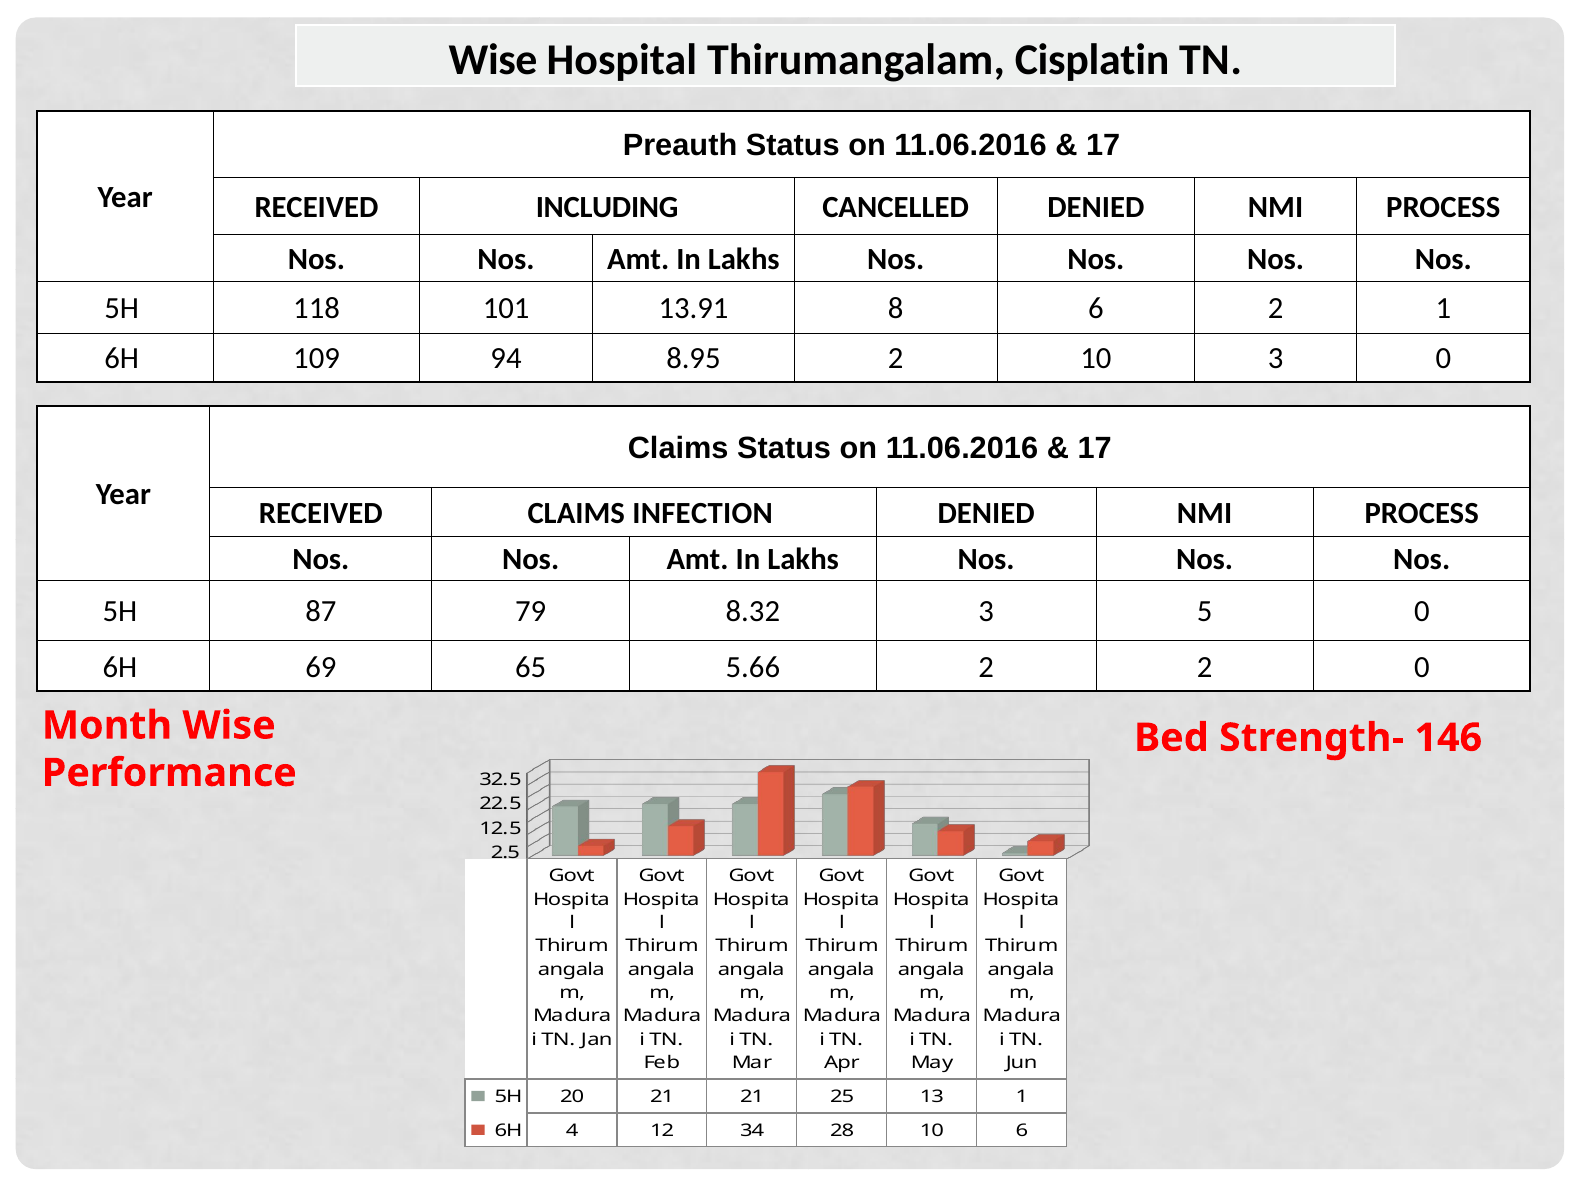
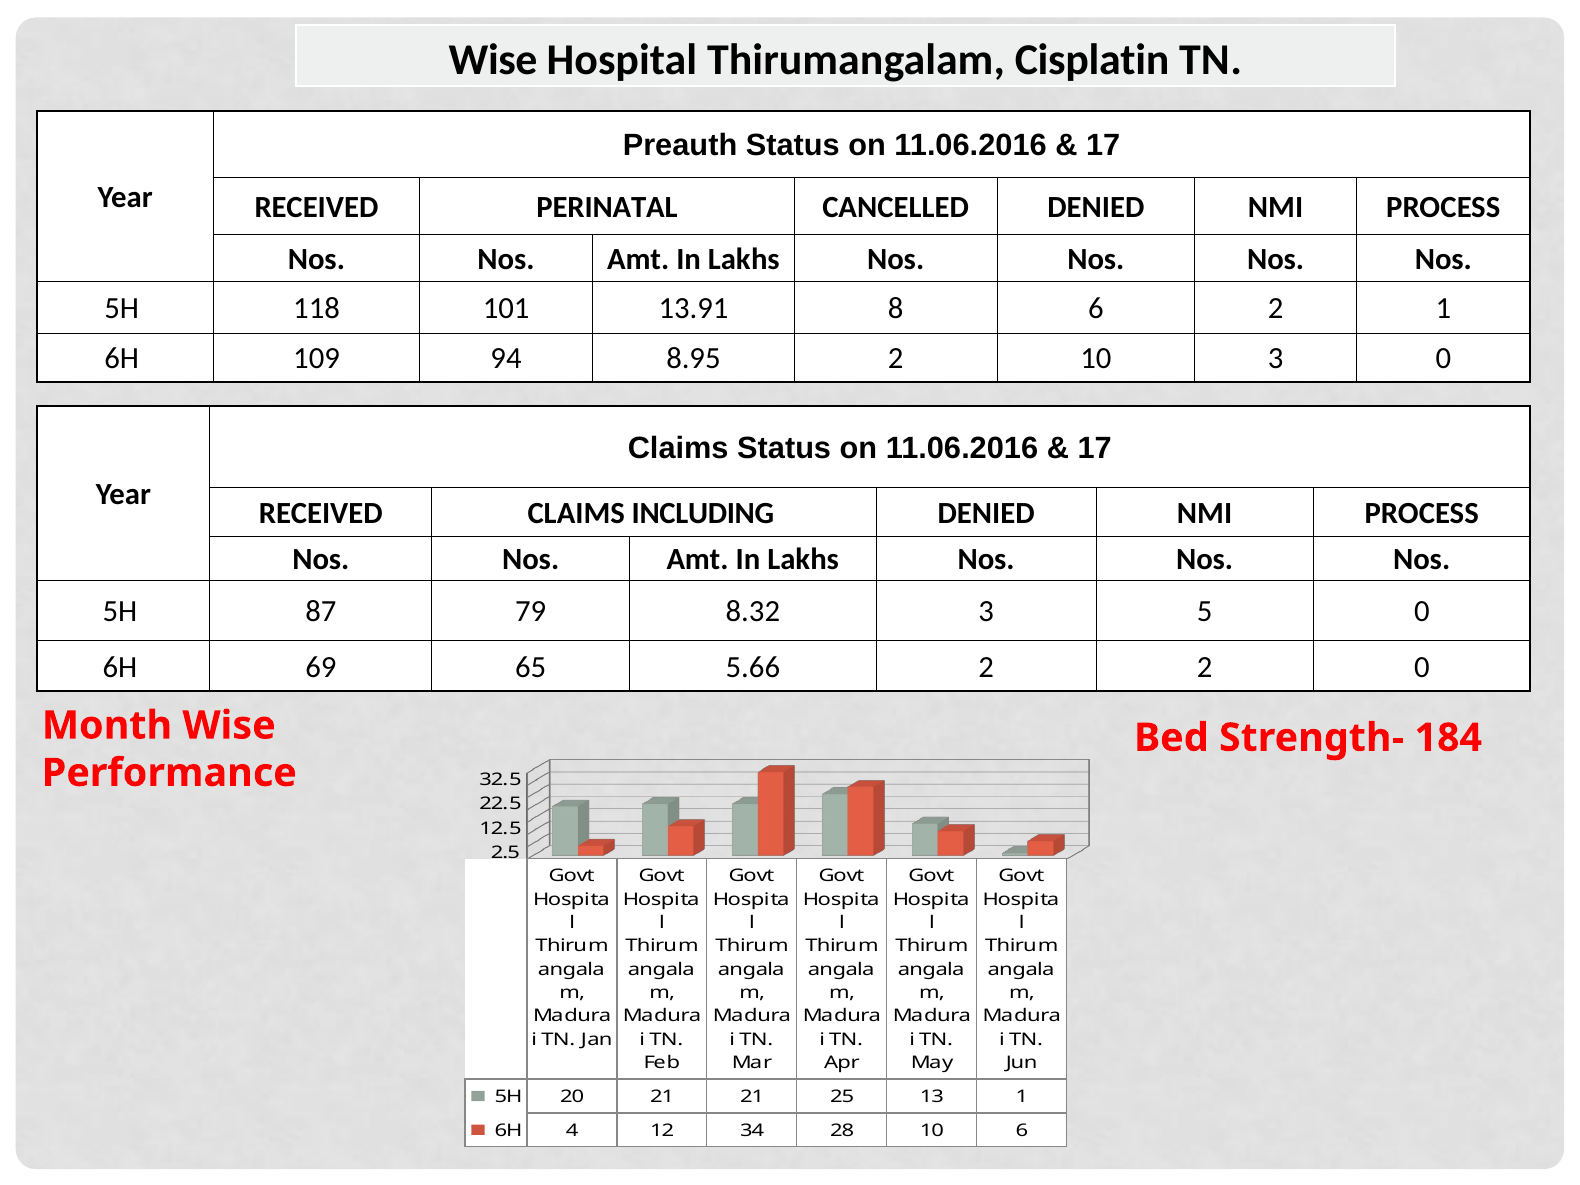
INCLUDING: INCLUDING -> PERINATAL
INFECTION: INFECTION -> INCLUDING
146: 146 -> 184
